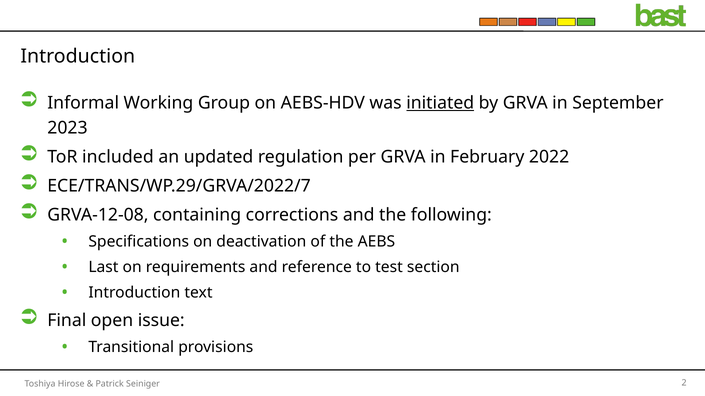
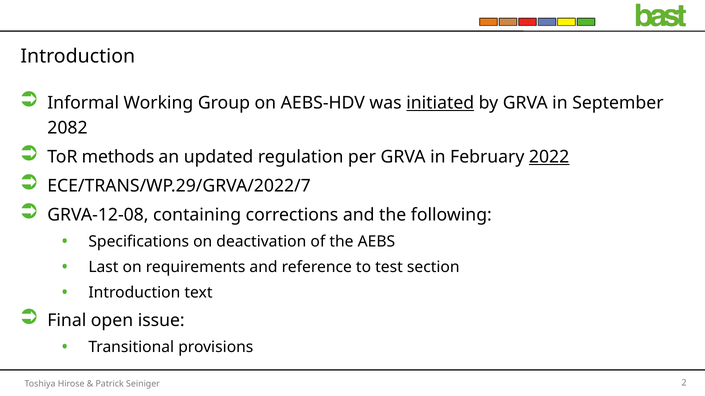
2023: 2023 -> 2082
included: included -> methods
2022 underline: none -> present
